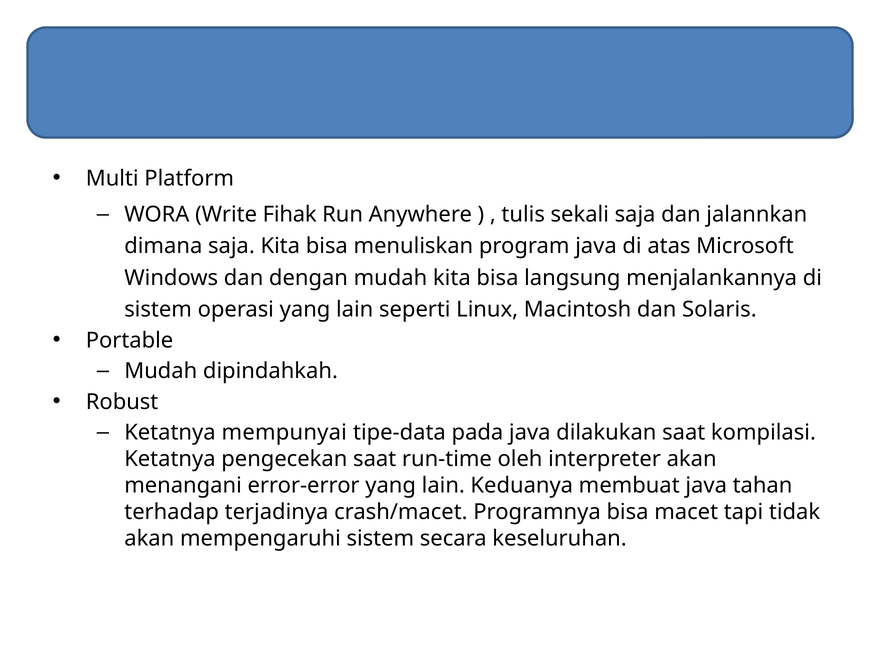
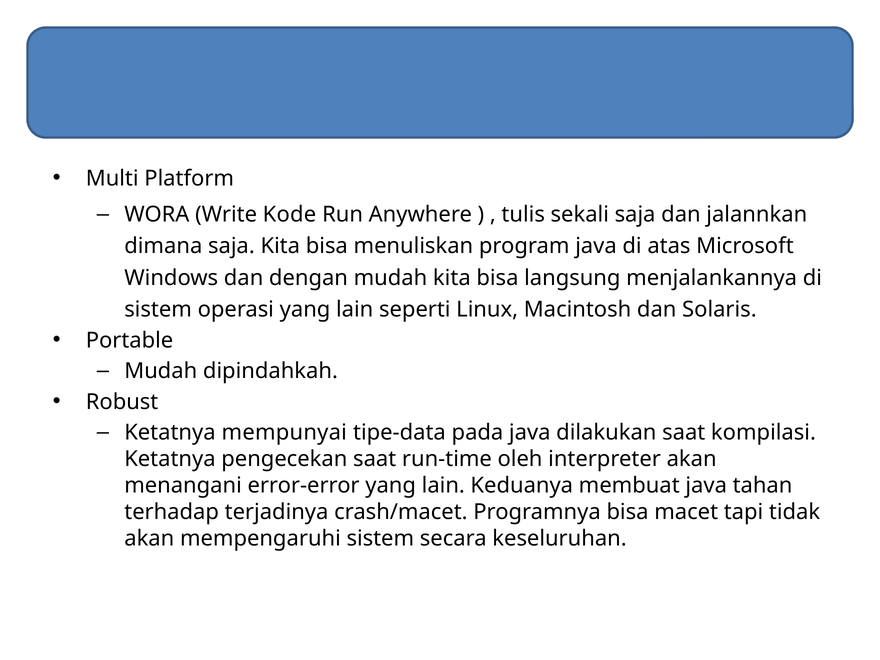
Fihak: Fihak -> Kode
